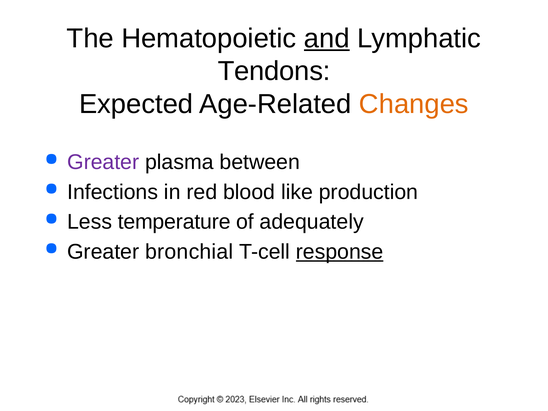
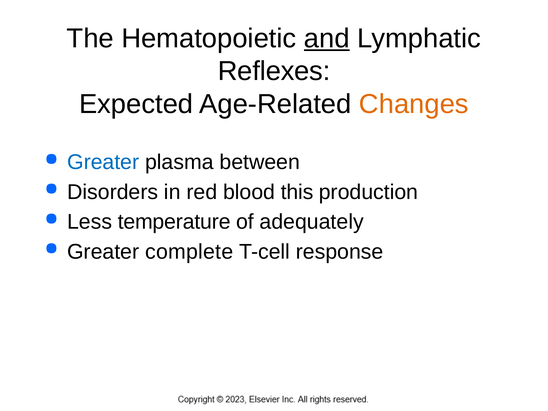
Tendons: Tendons -> Reflexes
Greater at (103, 162) colour: purple -> blue
Infections: Infections -> Disorders
like: like -> this
bronchial: bronchial -> complete
response underline: present -> none
